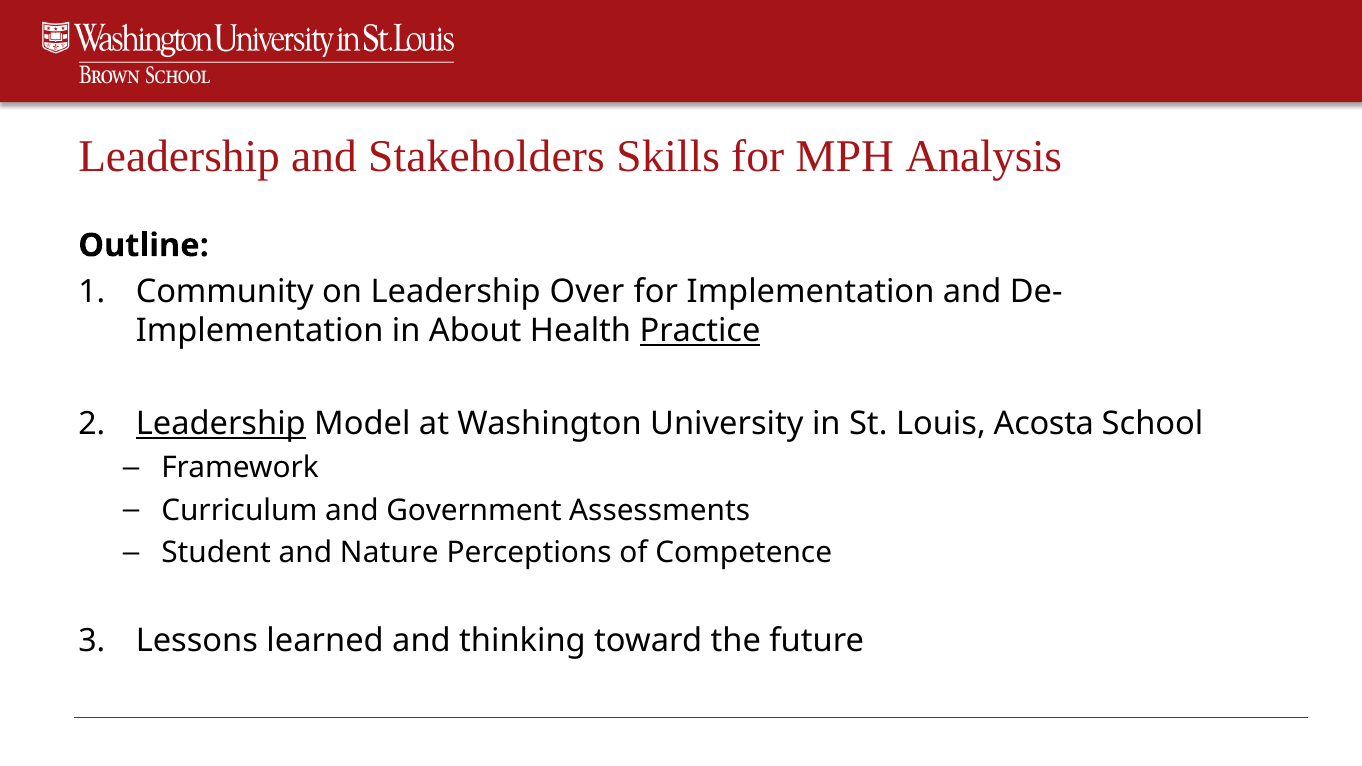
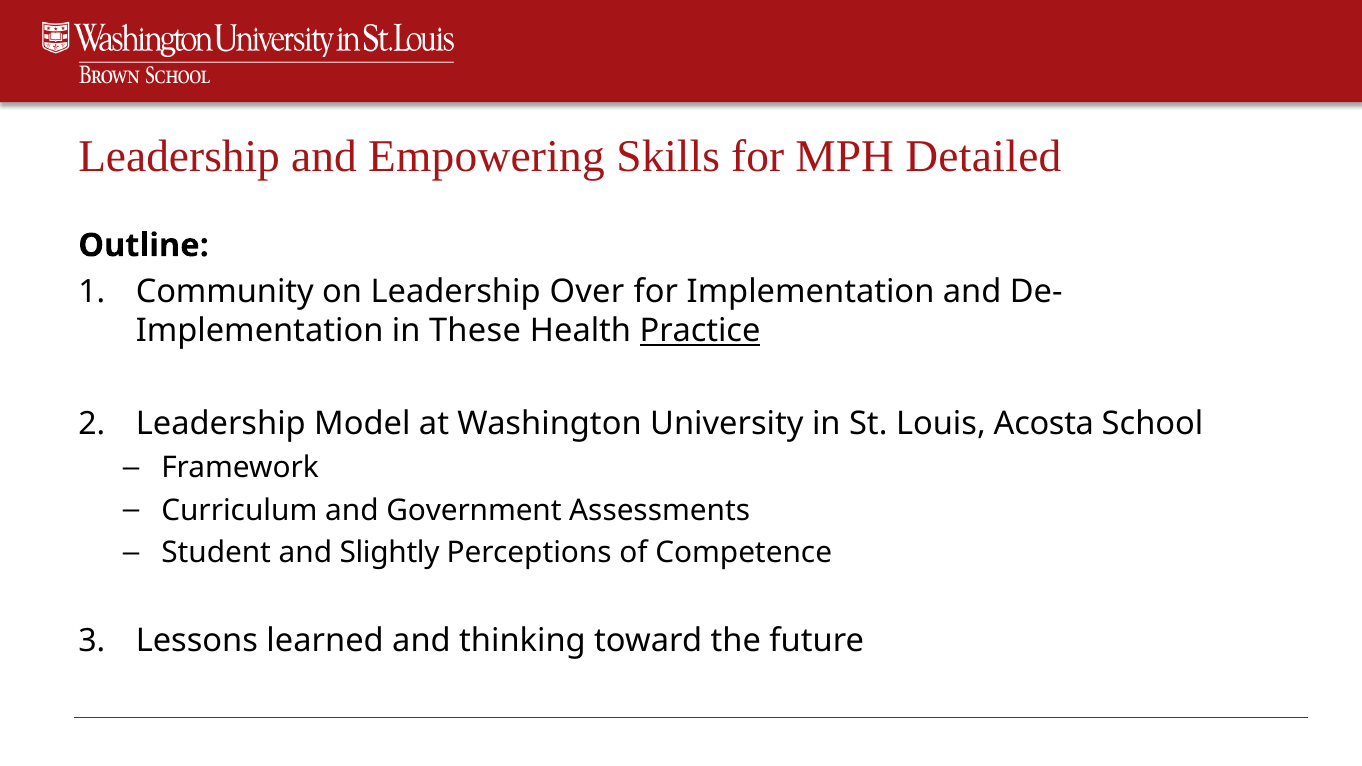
Stakeholders: Stakeholders -> Empowering
Analysis: Analysis -> Detailed
About: About -> These
Leadership at (221, 424) underline: present -> none
Nature: Nature -> Slightly
